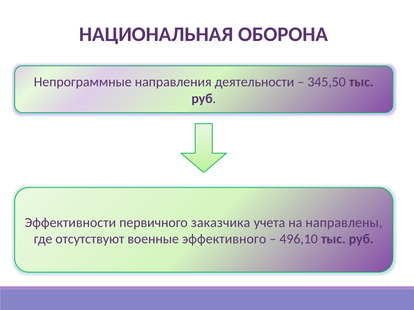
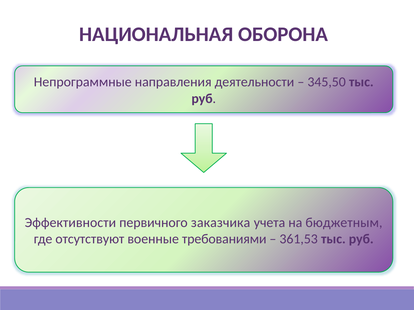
направлены: направлены -> бюджетным
эффективного: эффективного -> требованиями
496,10: 496,10 -> 361,53
